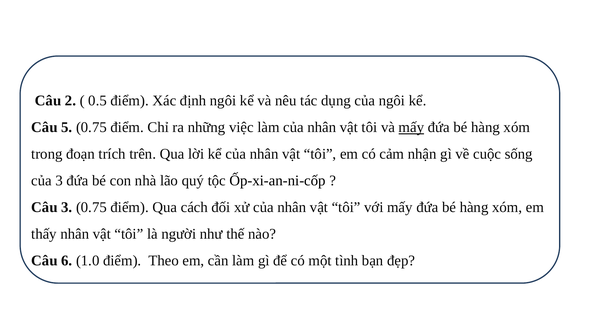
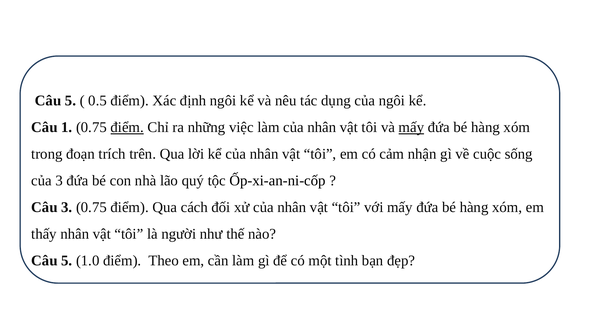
2 at (71, 101): 2 -> 5
5: 5 -> 1
điểm at (127, 127) underline: none -> present
6 at (67, 261): 6 -> 5
